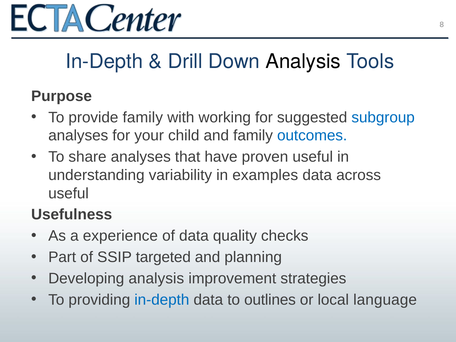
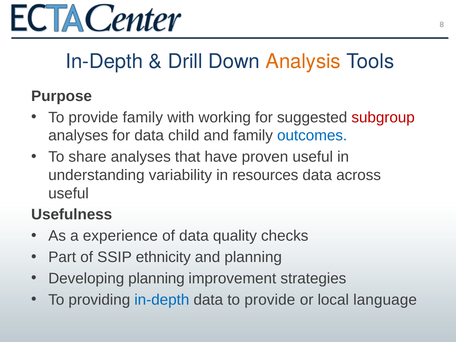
Analysis at (303, 61) colour: black -> orange
subgroup colour: blue -> red
for your: your -> data
examples: examples -> resources
targeted: targeted -> ethnicity
Developing analysis: analysis -> planning
data to outlines: outlines -> provide
